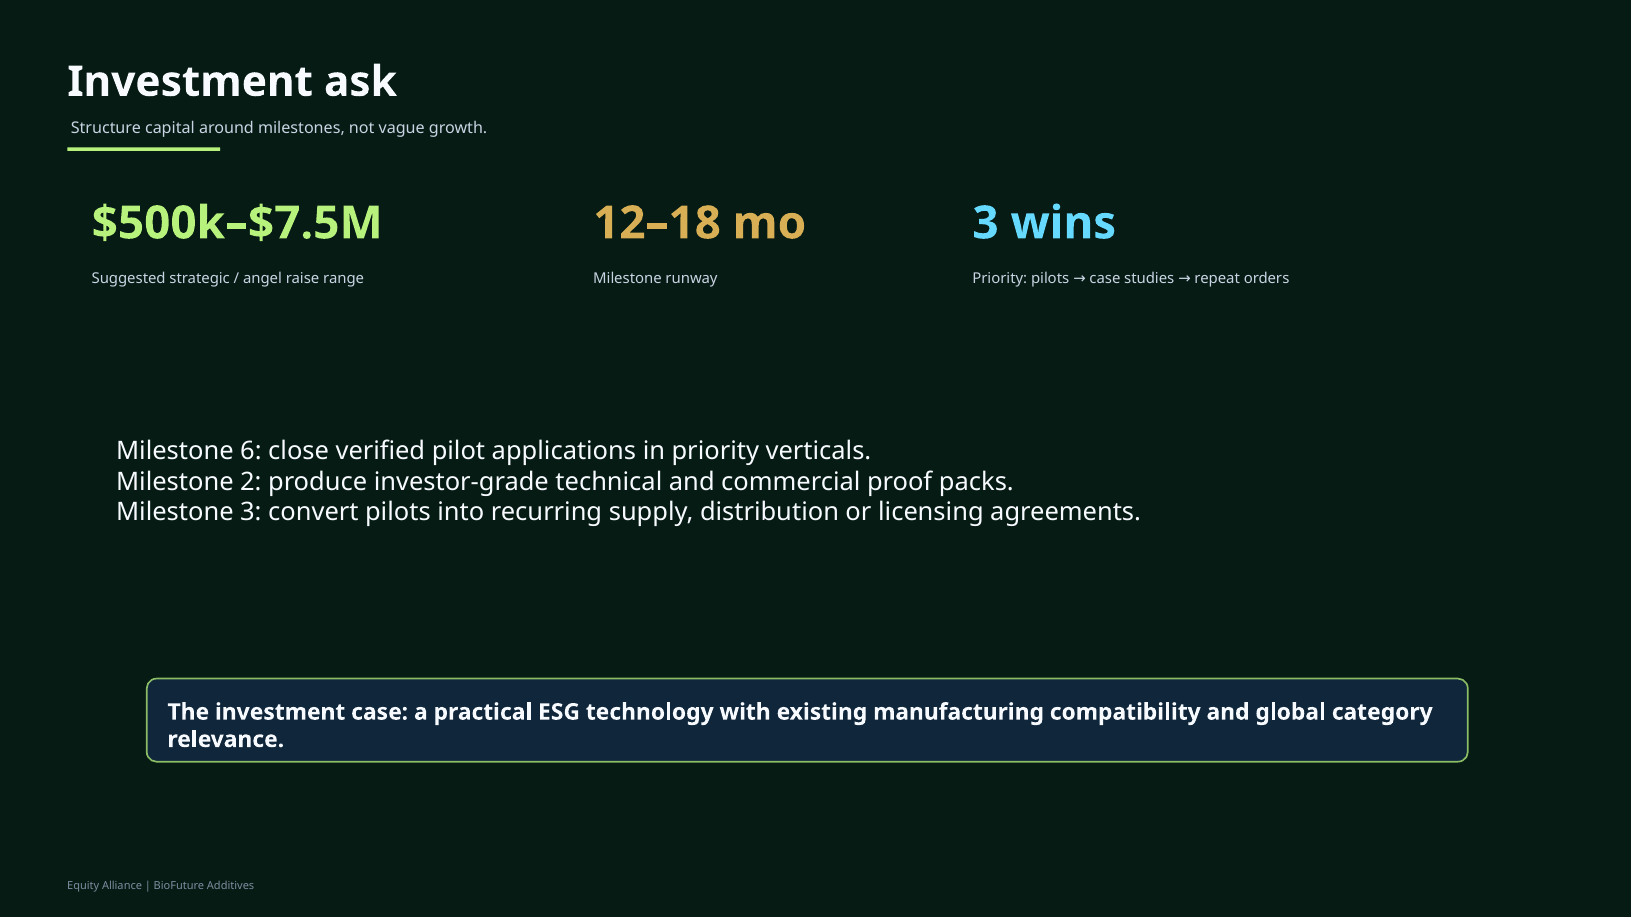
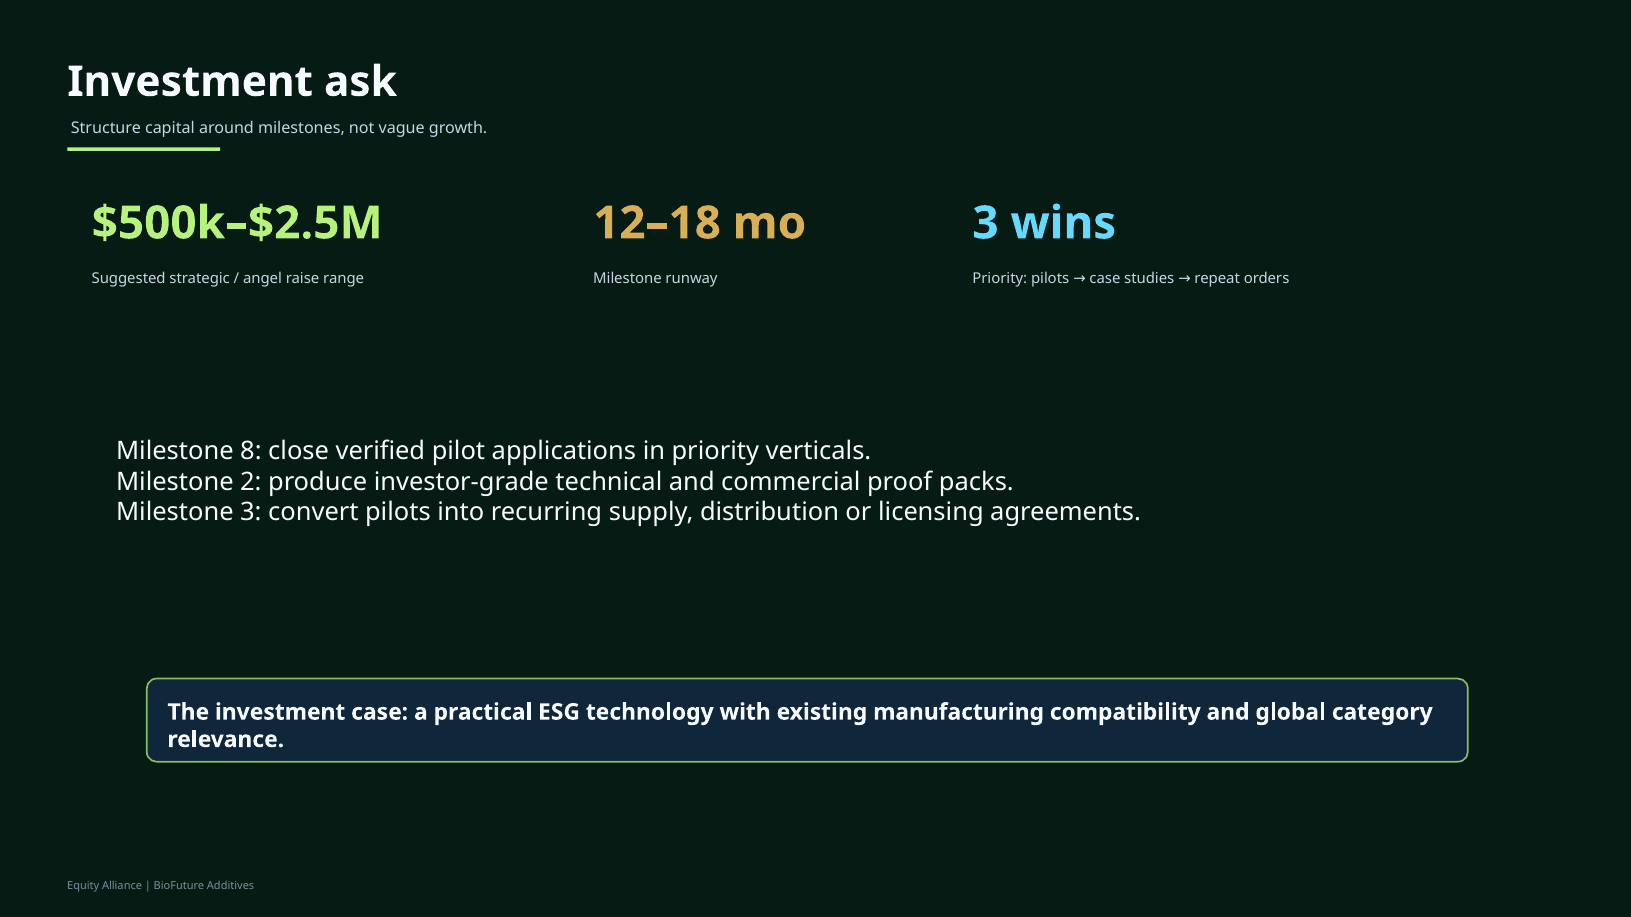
$500k–$7.5M: $500k–$7.5M -> $500k–$2.5M
6: 6 -> 8
